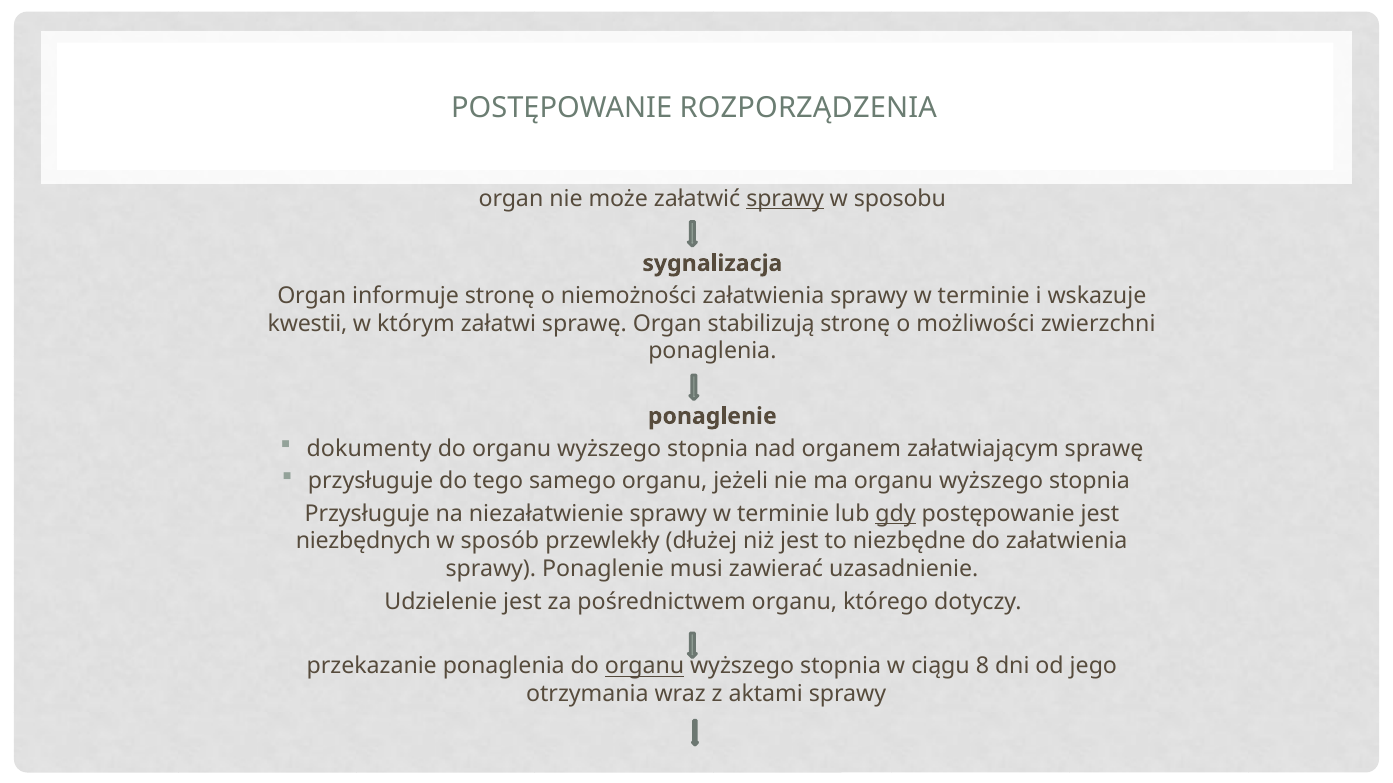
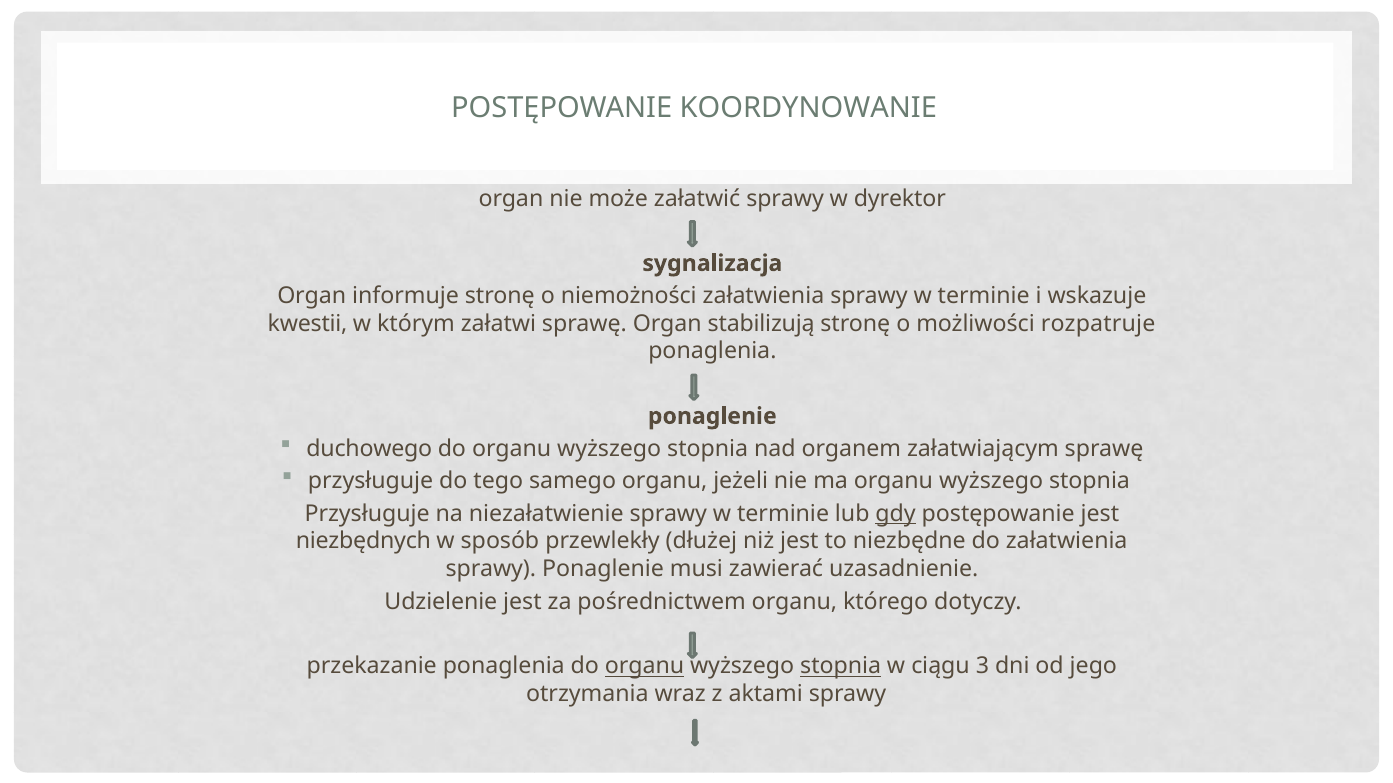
ROZPORZĄDZENIA: ROZPORZĄDZENIA -> KOORDYNOWANIE
sprawy at (785, 199) underline: present -> none
sposobu: sposobu -> dyrektor
zwierzchni: zwierzchni -> rozpatruje
dokumenty: dokumenty -> duchowego
stopnia at (841, 667) underline: none -> present
8: 8 -> 3
